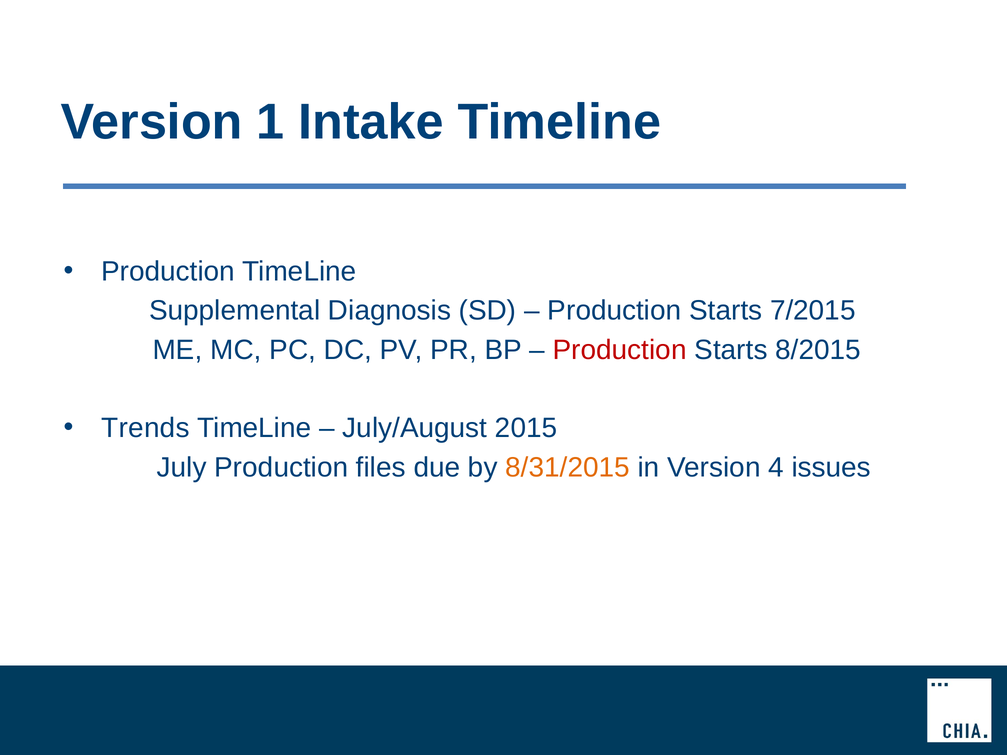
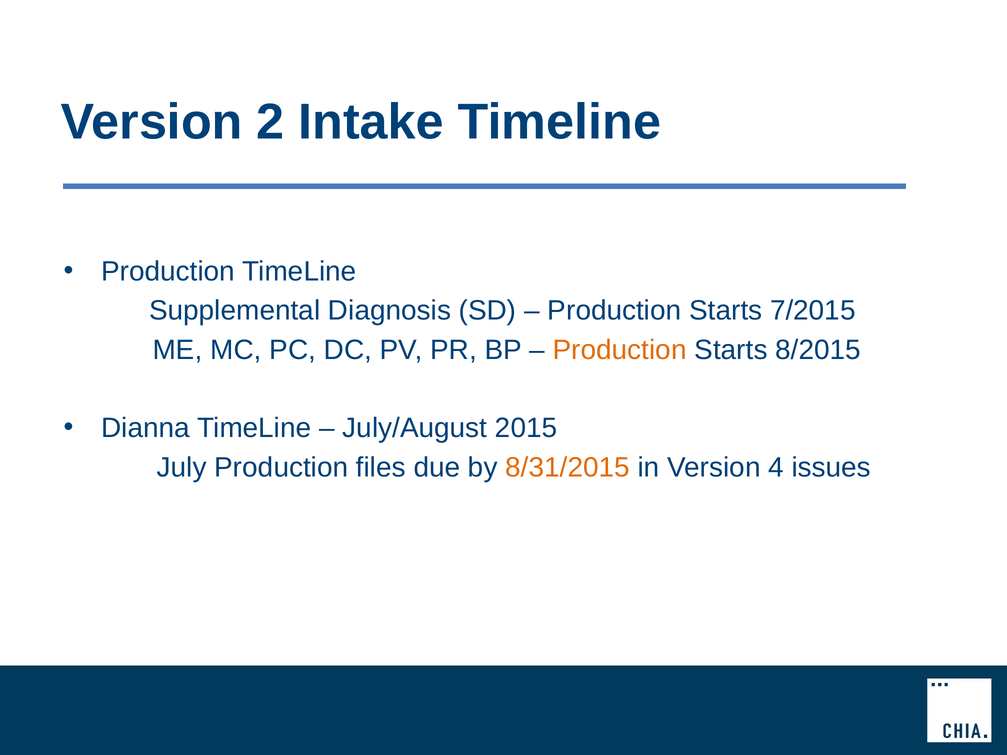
1: 1 -> 2
Production at (620, 350) colour: red -> orange
Trends: Trends -> Dianna
